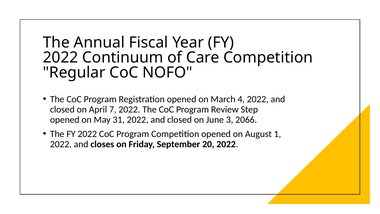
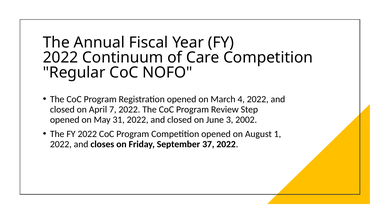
2066: 2066 -> 2002
20: 20 -> 37
